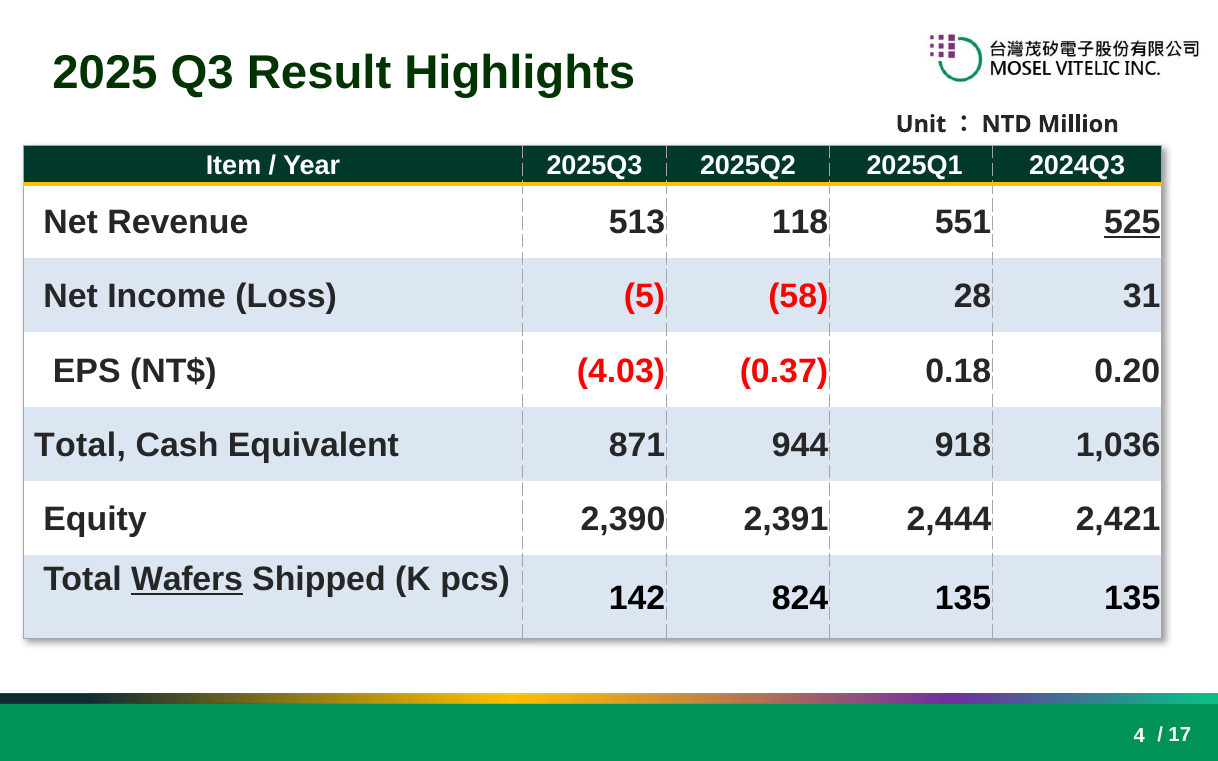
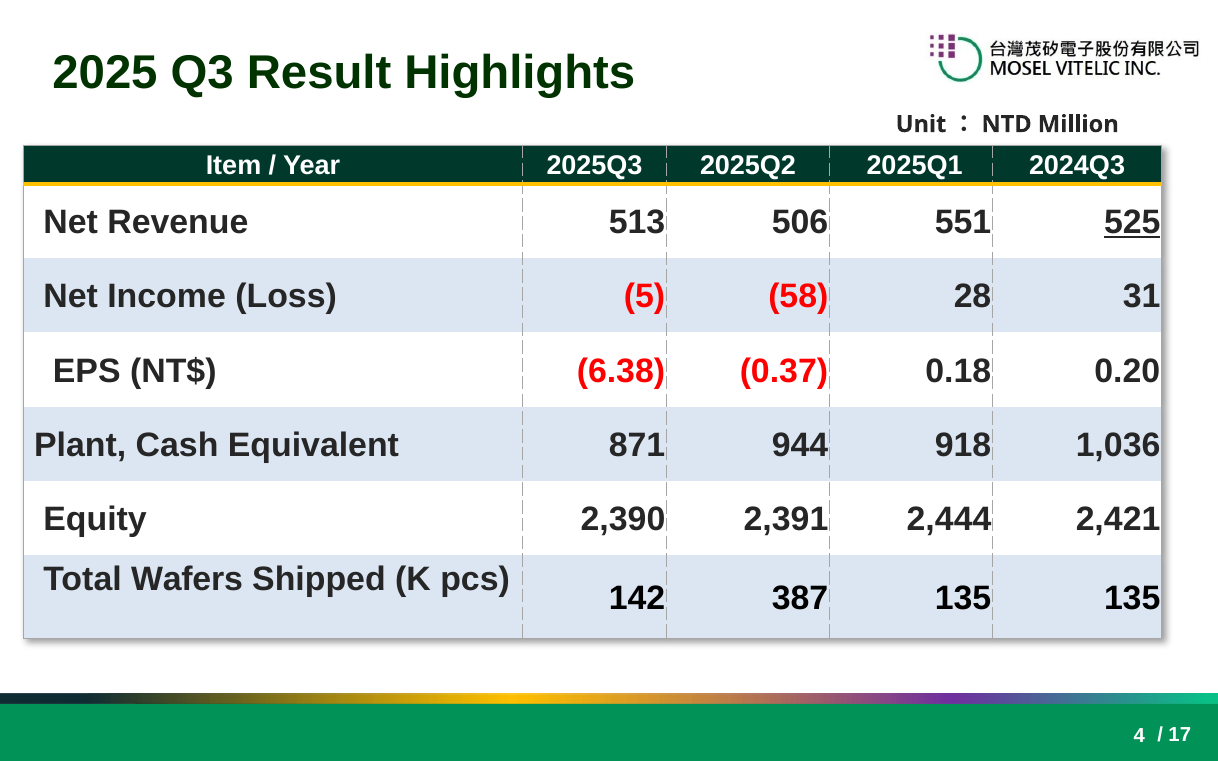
118: 118 -> 506
4.03: 4.03 -> 6.38
Total at (80, 445): Total -> Plant
Wafers underline: present -> none
824: 824 -> 387
